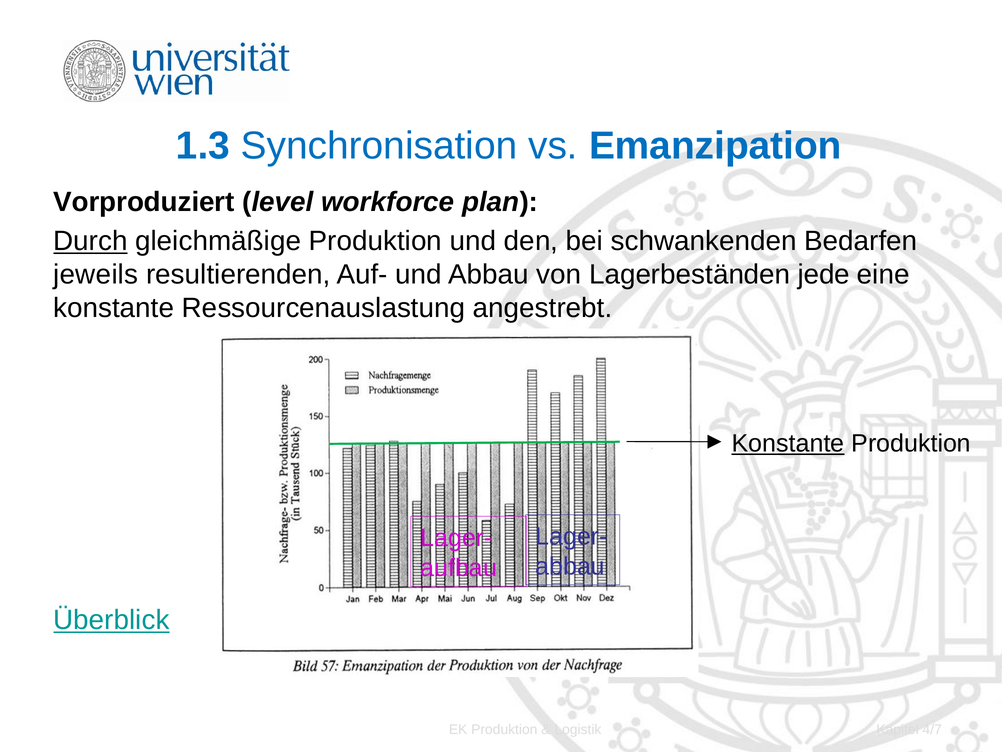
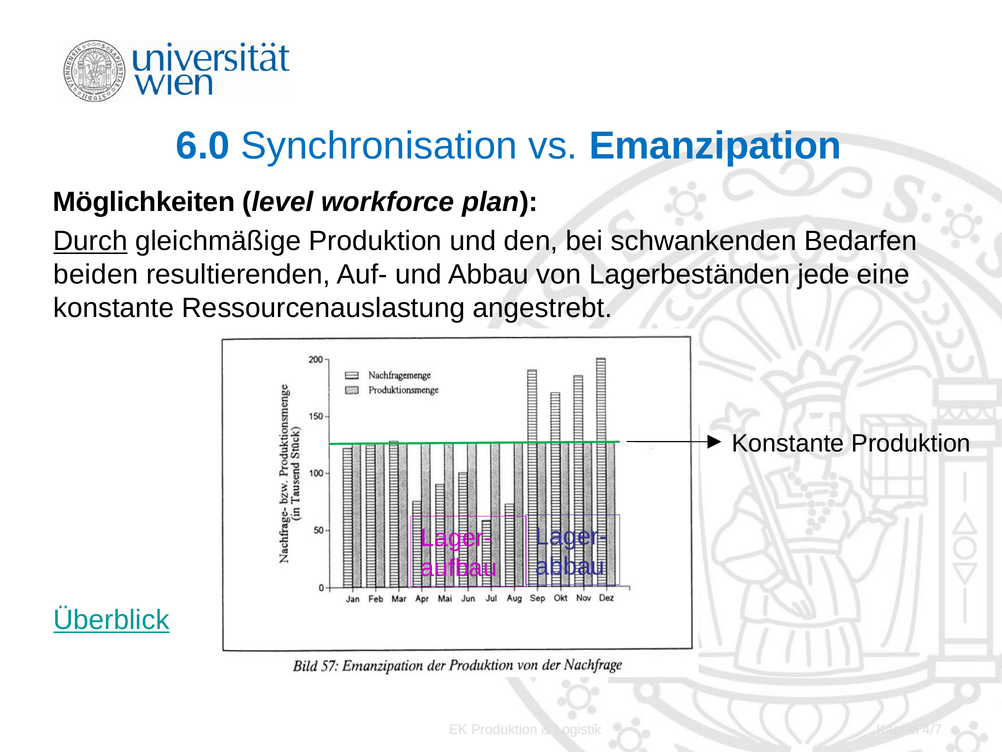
1.3: 1.3 -> 6.0
Vorproduziert: Vorproduziert -> Möglichkeiten
jeweils: jeweils -> beiden
Konstante at (788, 443) underline: present -> none
